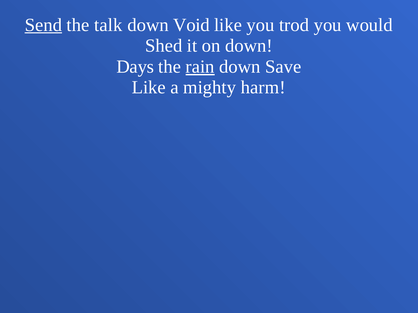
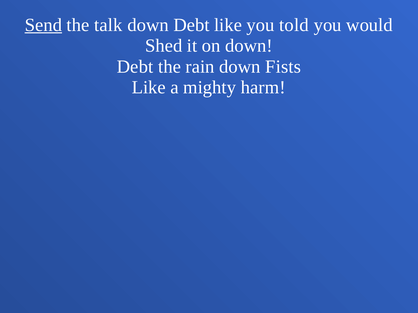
Void at (192, 25): Void -> Debt
trod: trod -> told
Days at (135, 67): Days -> Debt
rain underline: present -> none
Save: Save -> Fists
